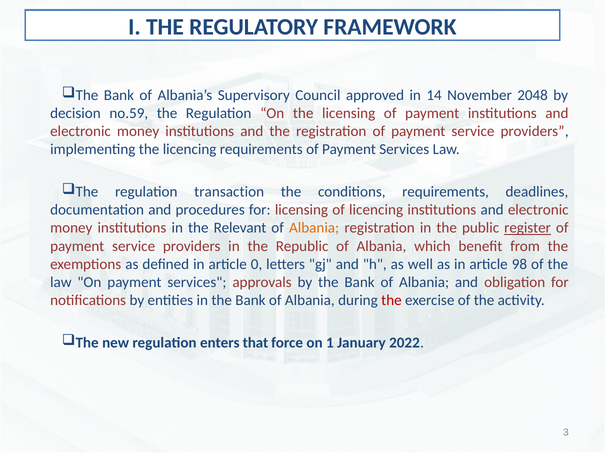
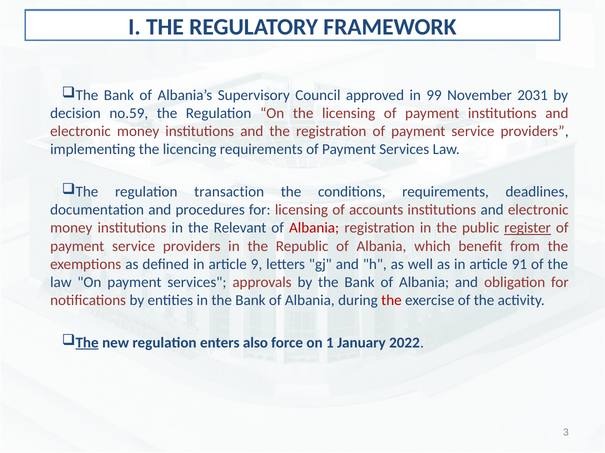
14: 14 -> 99
2048: 2048 -> 2031
of licencing: licencing -> accounts
Albania at (314, 228) colour: orange -> red
0: 0 -> 9
98: 98 -> 91
The at (87, 343) underline: none -> present
that: that -> also
